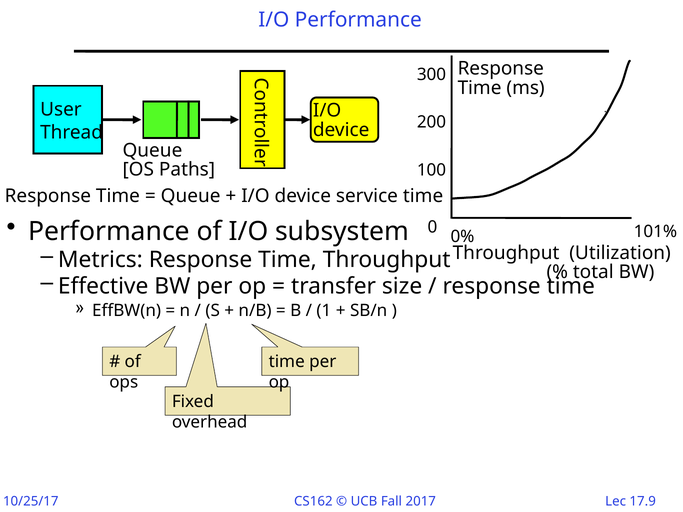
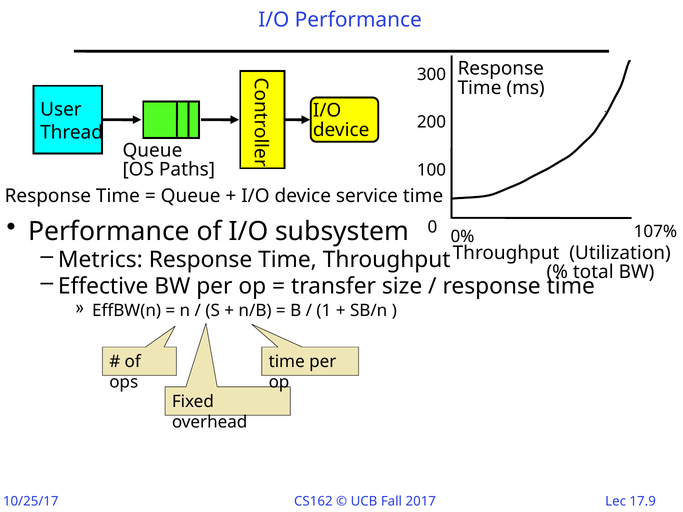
101%: 101% -> 107%
